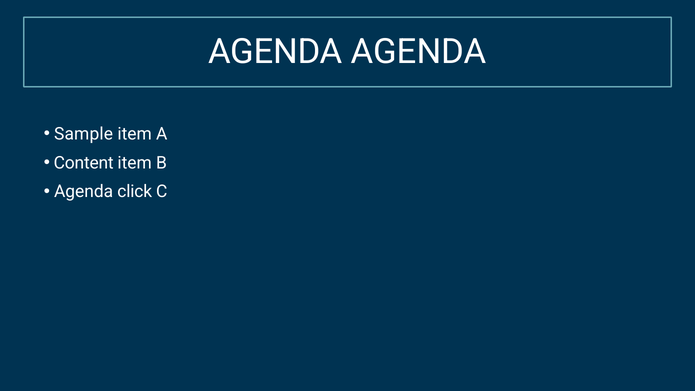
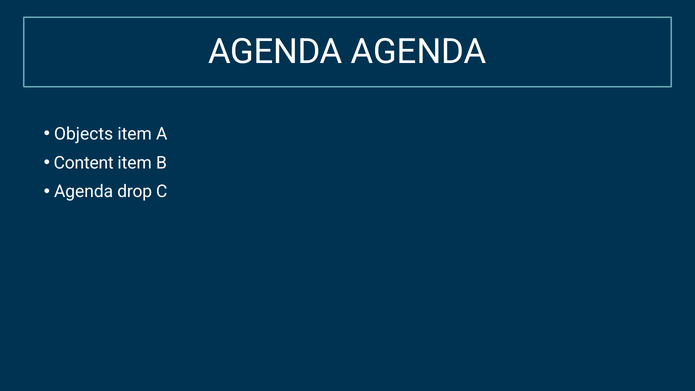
Sample: Sample -> Objects
click: click -> drop
